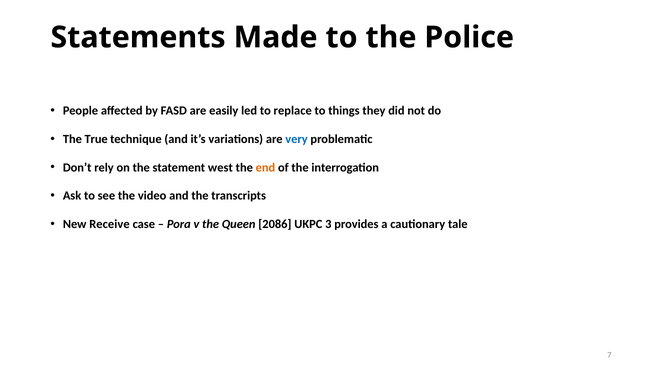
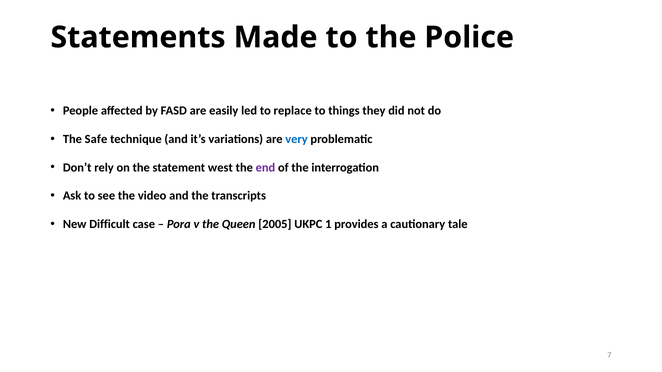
True: True -> Safe
end colour: orange -> purple
Receive: Receive -> Difficult
2086: 2086 -> 2005
3: 3 -> 1
